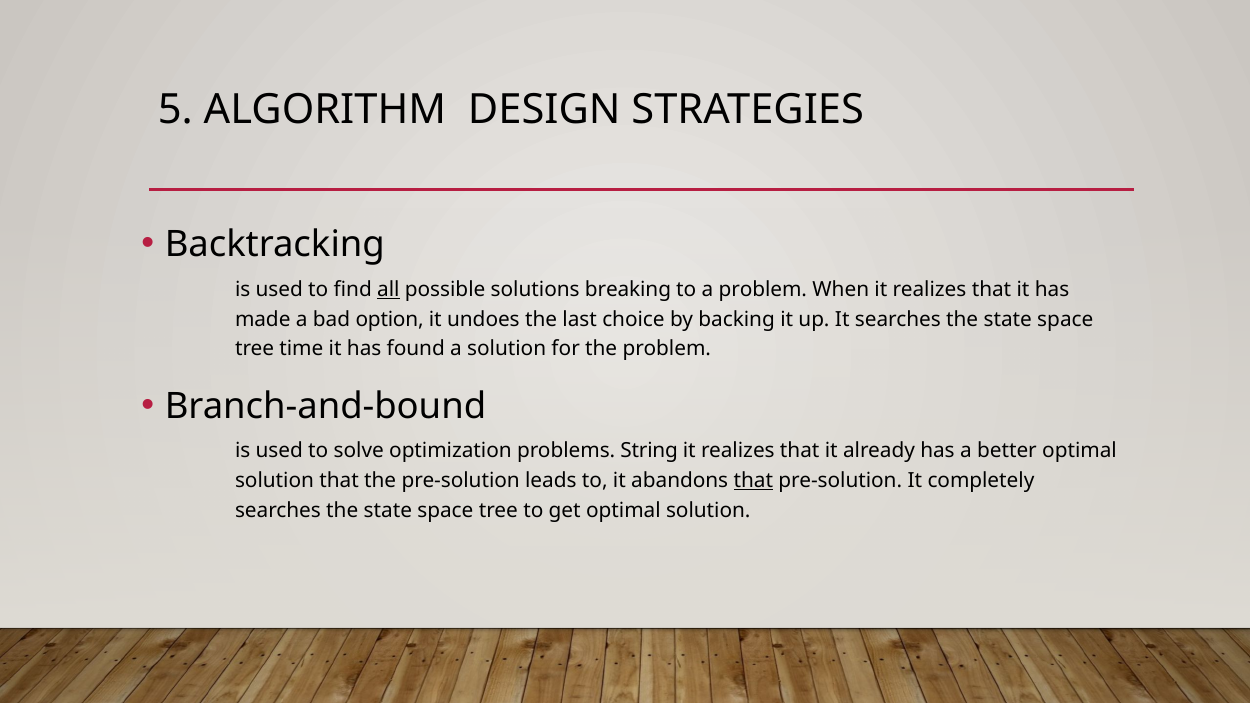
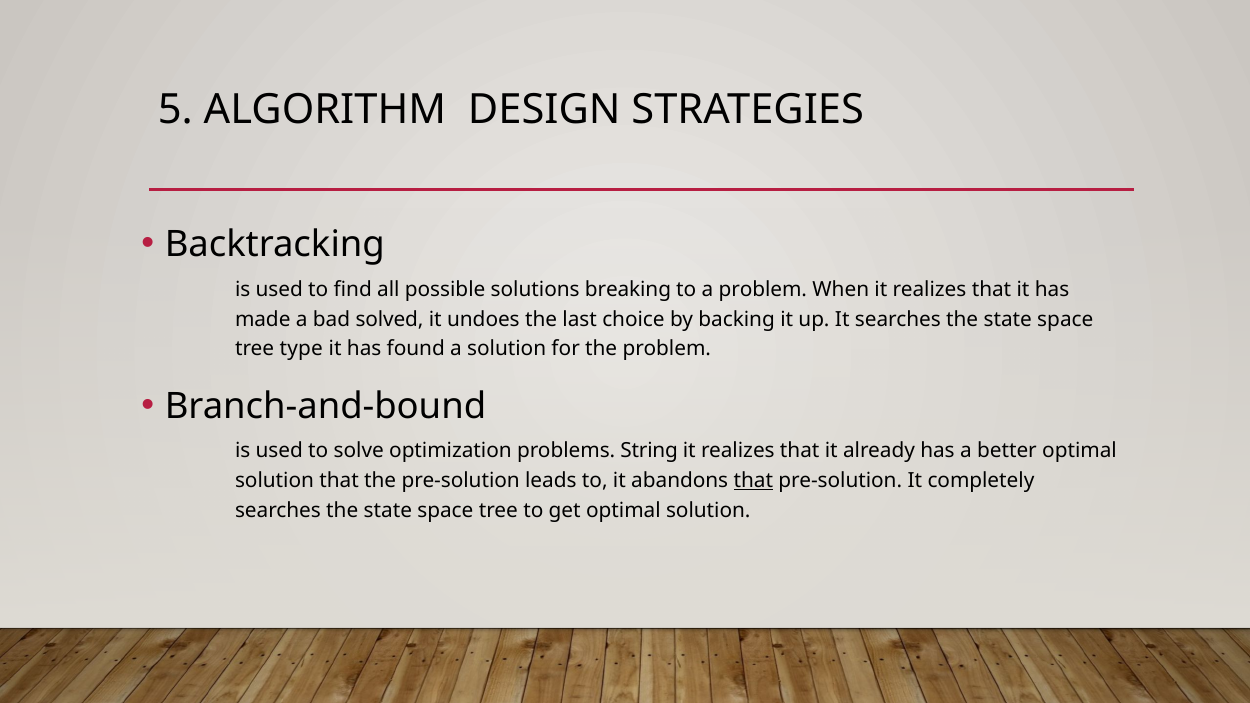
all underline: present -> none
option: option -> solved
time: time -> type
